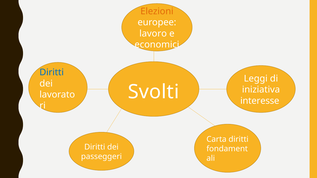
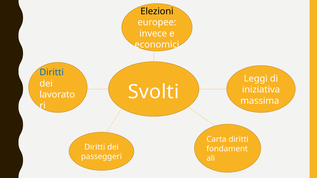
Elezioni colour: orange -> black
lavoro: lavoro -> invece
interesse: interesse -> massima
